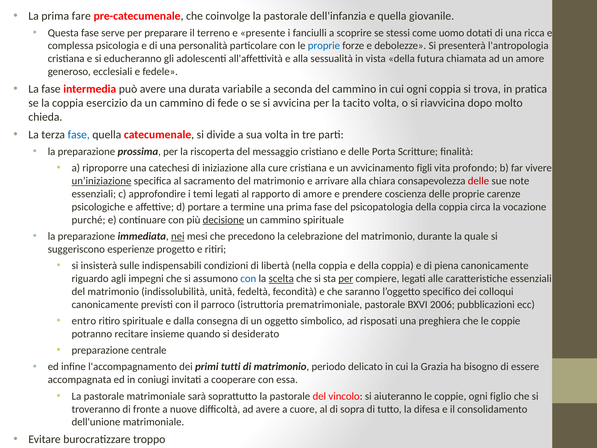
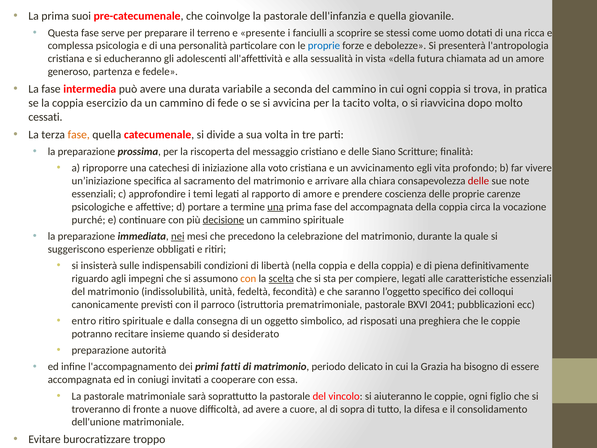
fare: fare -> suoi
ecclesiali: ecclesiali -> partenza
chieda: chieda -> cessati
fase at (79, 135) colour: blue -> orange
Porta: Porta -> Siano
cure: cure -> voto
figli: figli -> egli
un’iniziazione underline: present -> none
una at (276, 207) underline: none -> present
del psicopatologia: psicopatologia -> accompagnata
progetto: progetto -> obbligati
piena canonicamente: canonicamente -> definitivamente
con at (248, 278) colour: blue -> orange
per at (346, 278) underline: present -> none
2006: 2006 -> 2041
centrale: centrale -> autorità
tutti: tutti -> fatti
